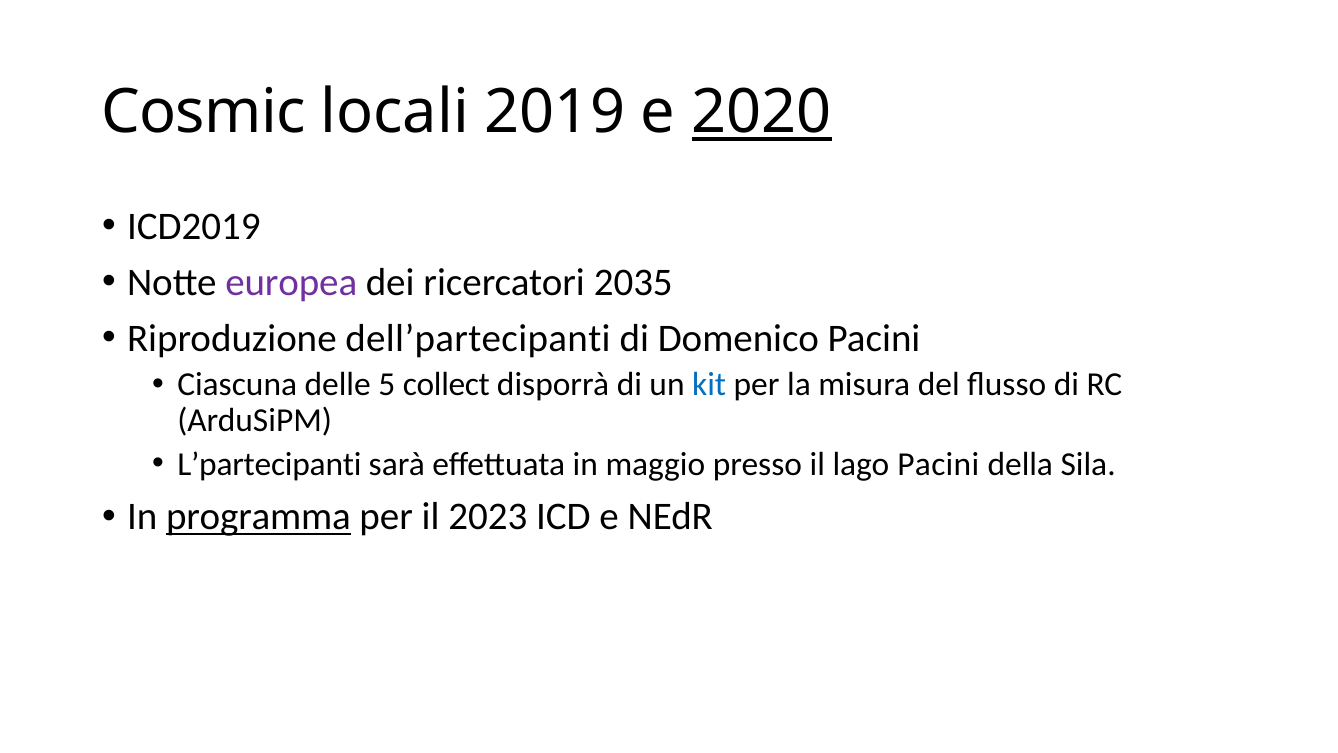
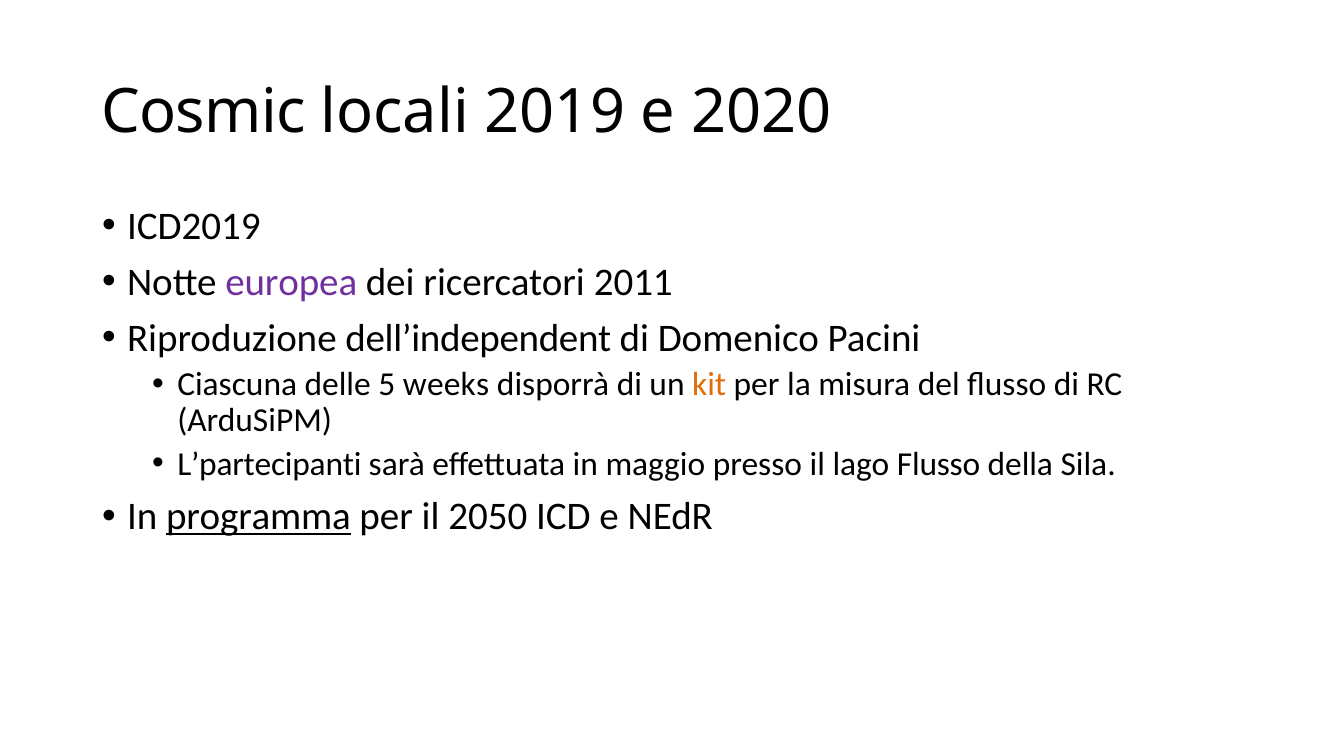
2020 underline: present -> none
2035: 2035 -> 2011
dell’partecipanti: dell’partecipanti -> dell’independent
collect: collect -> weeks
kit colour: blue -> orange
lago Pacini: Pacini -> Flusso
2023: 2023 -> 2050
